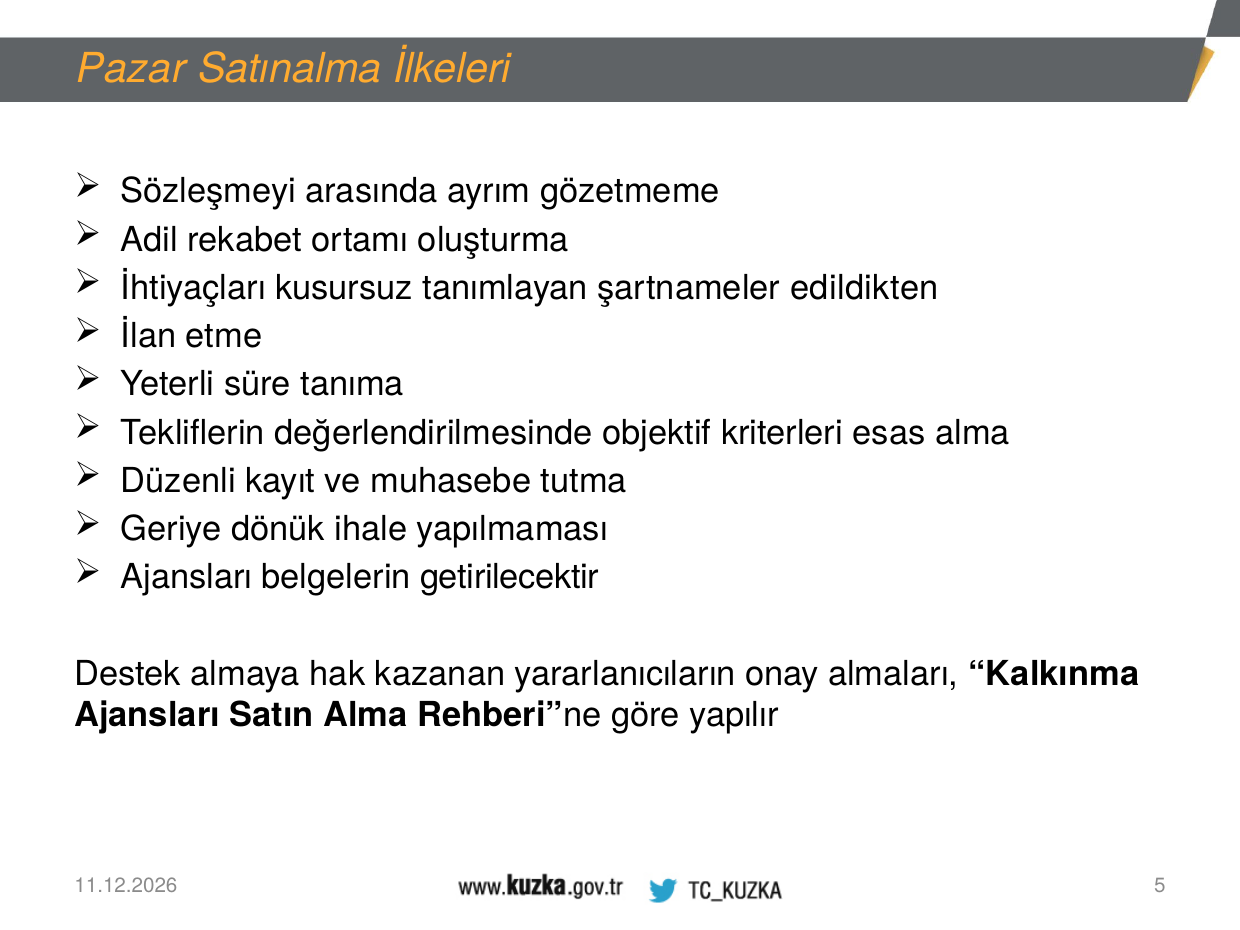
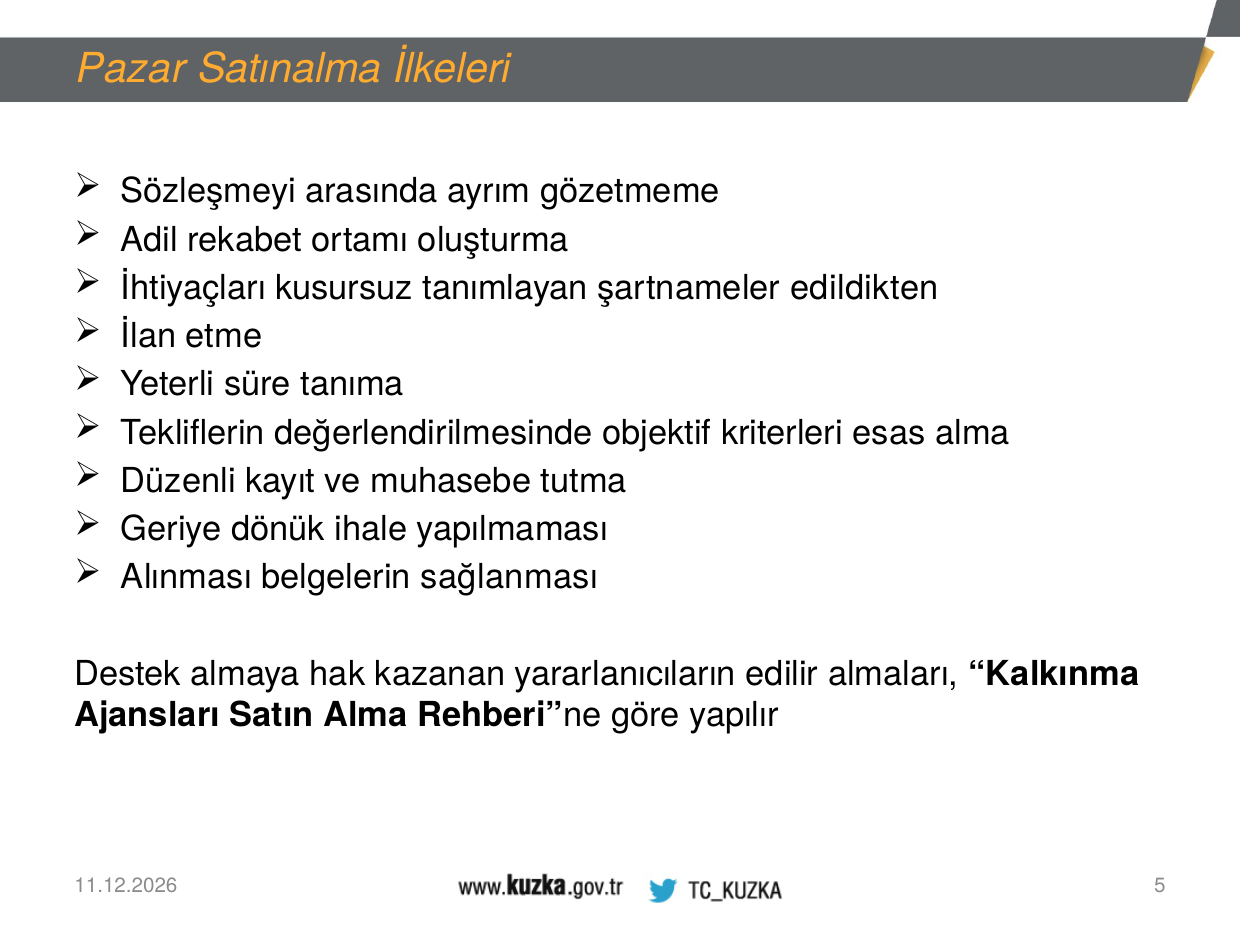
Ajansları at (187, 577): Ajansları -> Alınması
getirilecektir: getirilecektir -> sağlanması
onay: onay -> edilir
